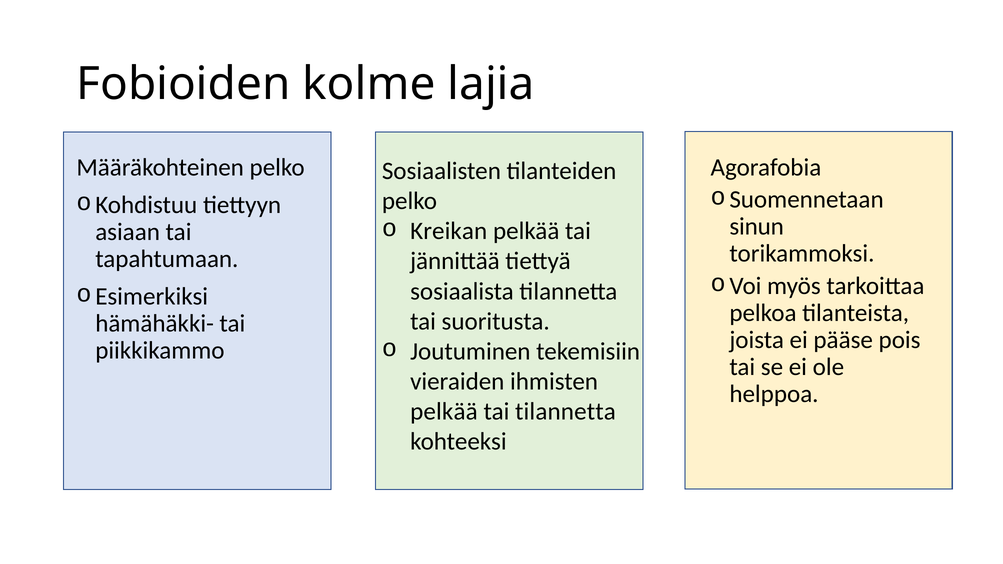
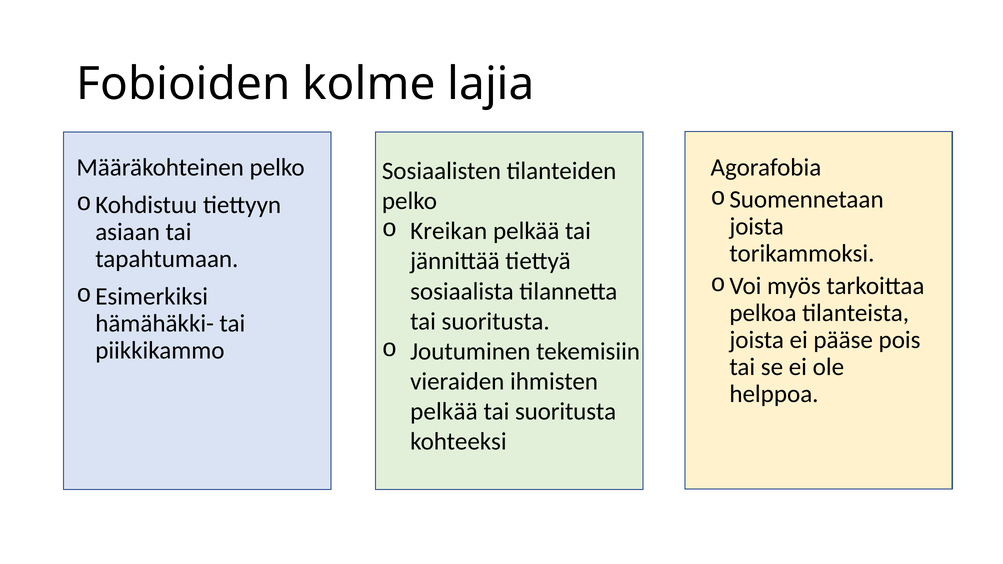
sinun at (757, 227): sinun -> joista
tilannetta at (565, 412): tilannetta -> suoritusta
